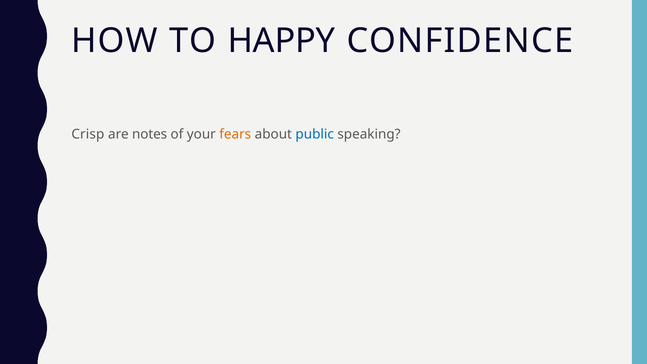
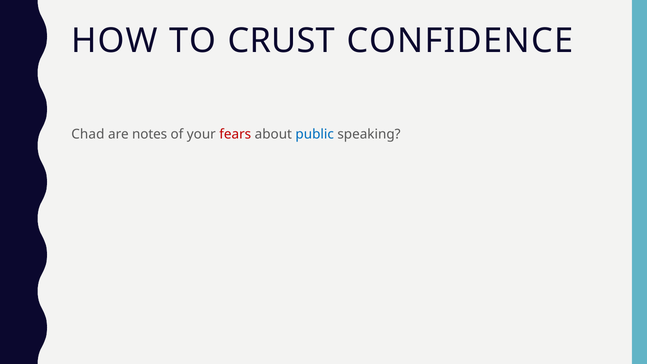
HAPPY: HAPPY -> CRUST
Crisp: Crisp -> Chad
fears colour: orange -> red
